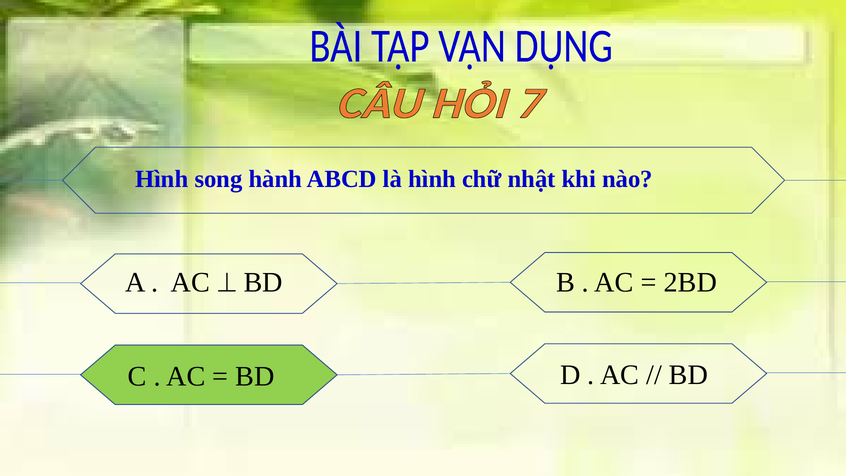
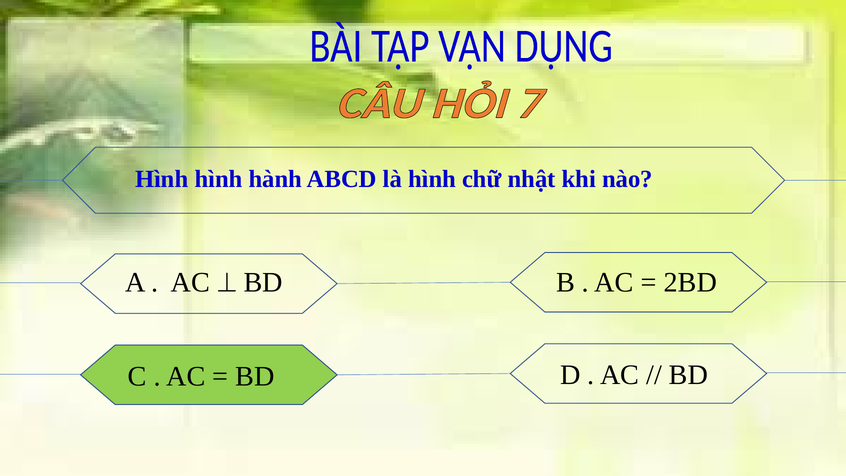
Hình song: song -> hình
